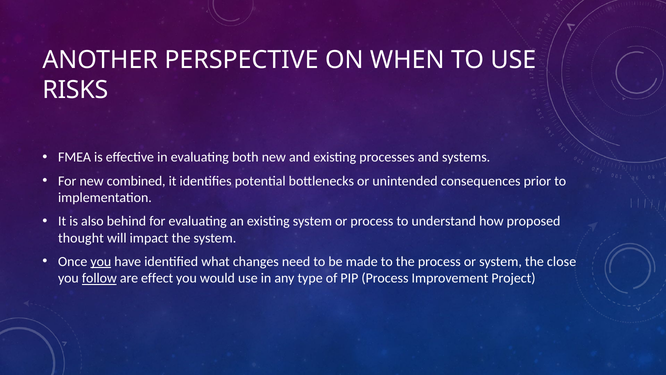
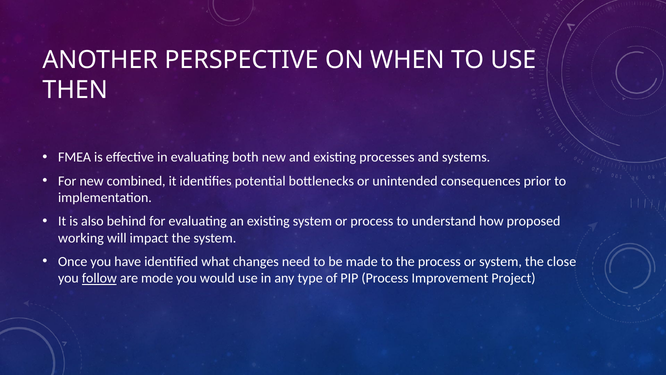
RISKS: RISKS -> THEN
thought: thought -> working
you at (101, 261) underline: present -> none
effect: effect -> mode
